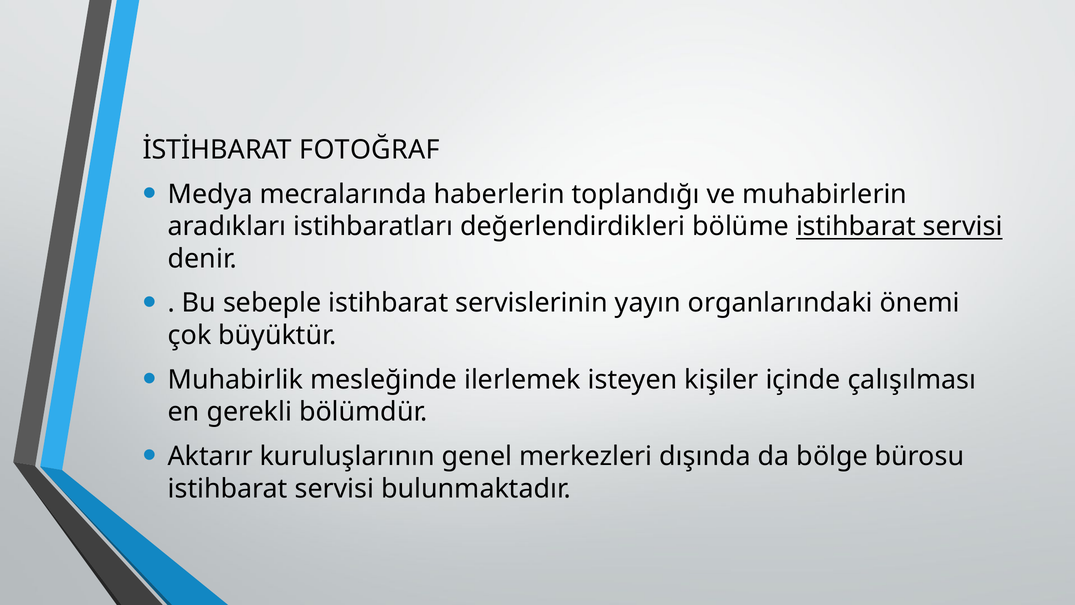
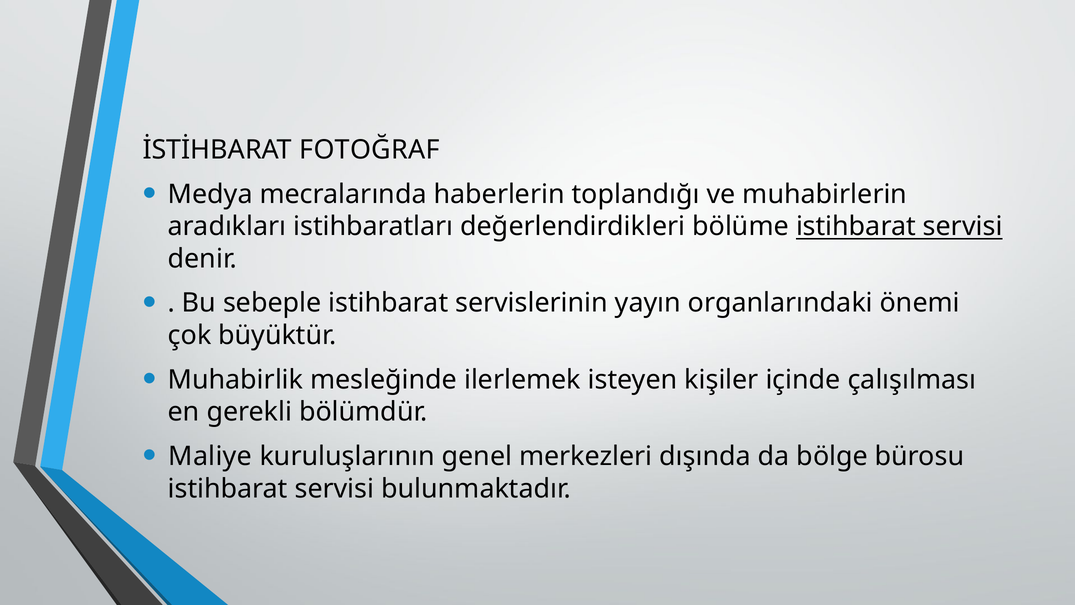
Aktarır: Aktarır -> Maliye
